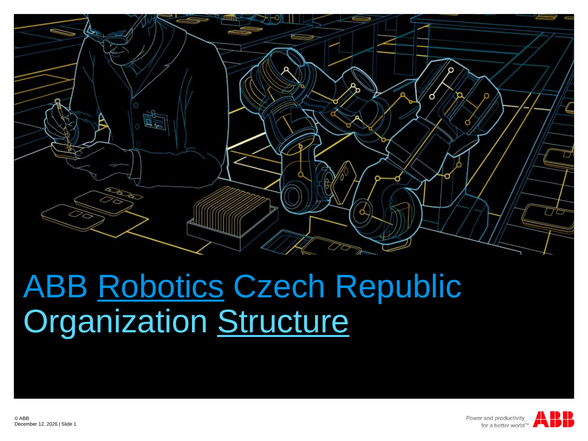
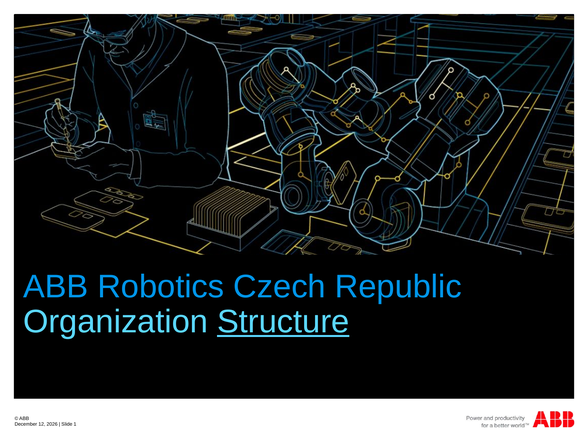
Robotics underline: present -> none
